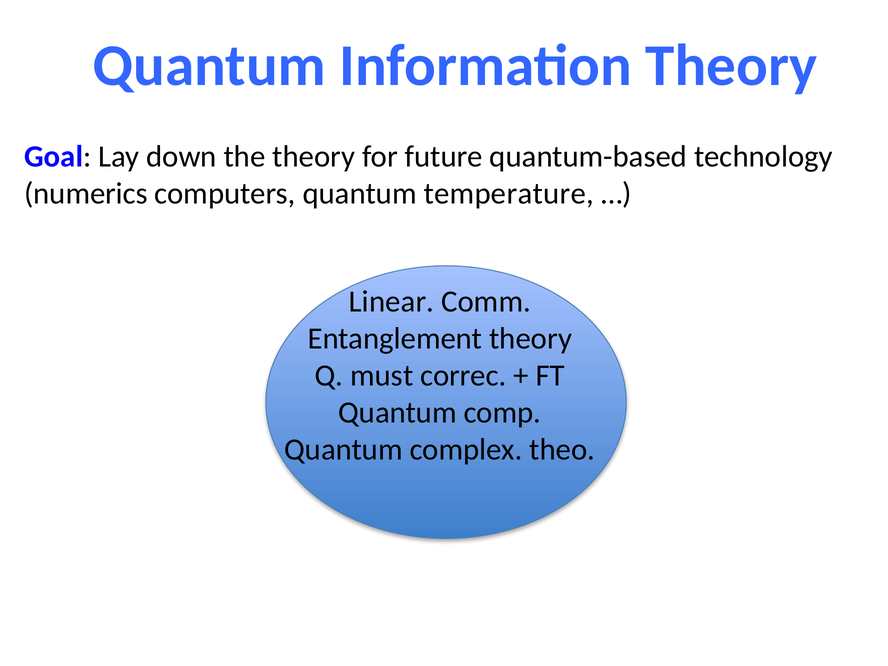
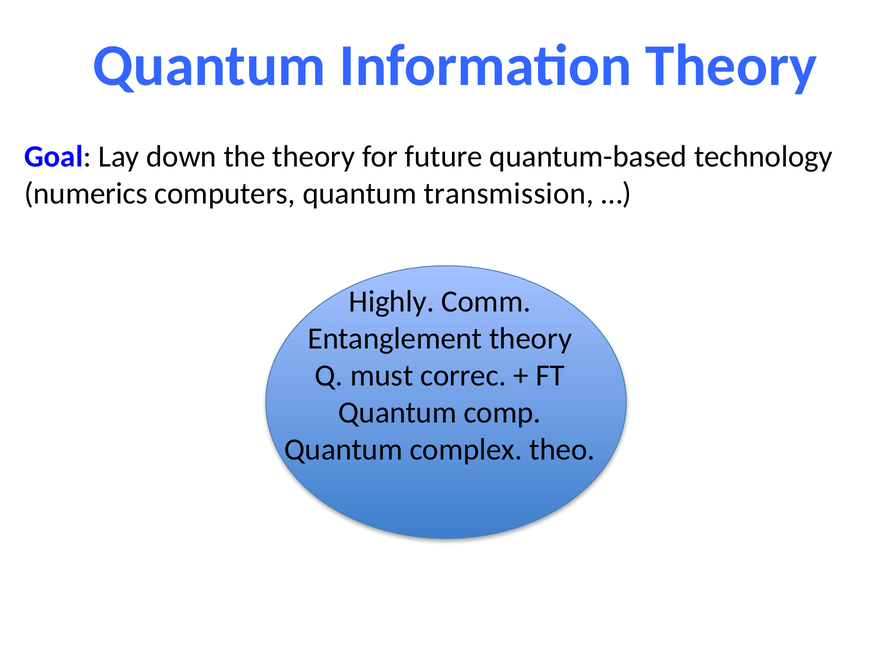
temperature: temperature -> transmission
Linear: Linear -> Highly
